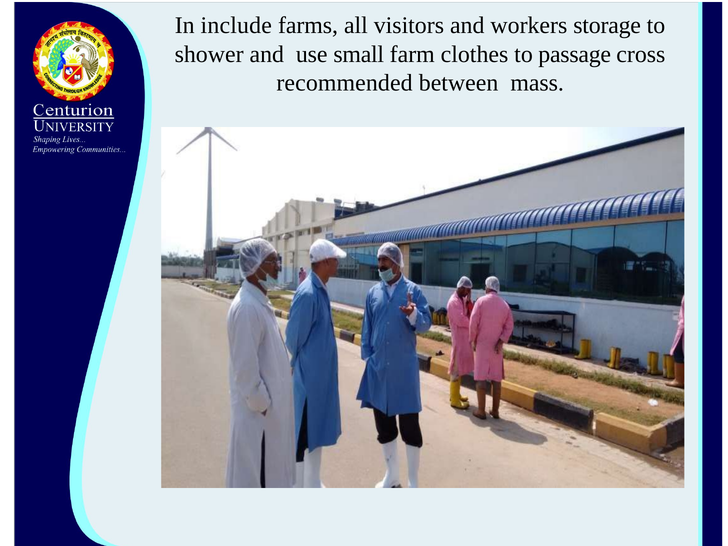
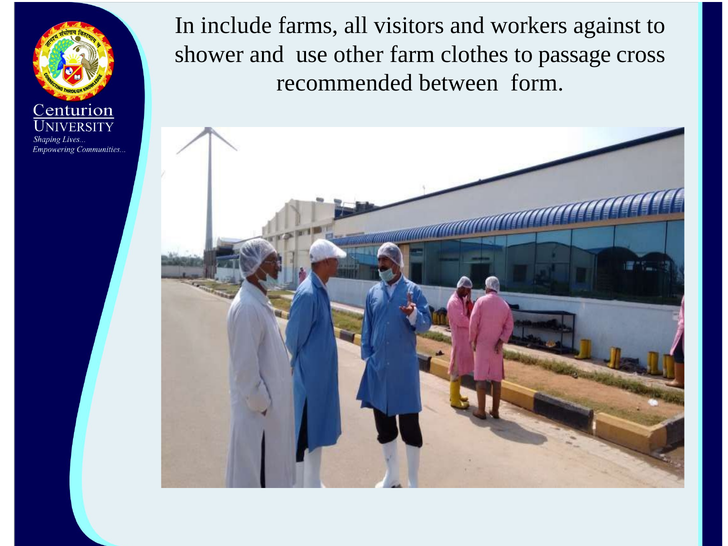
storage: storage -> against
small: small -> other
mass: mass -> form
